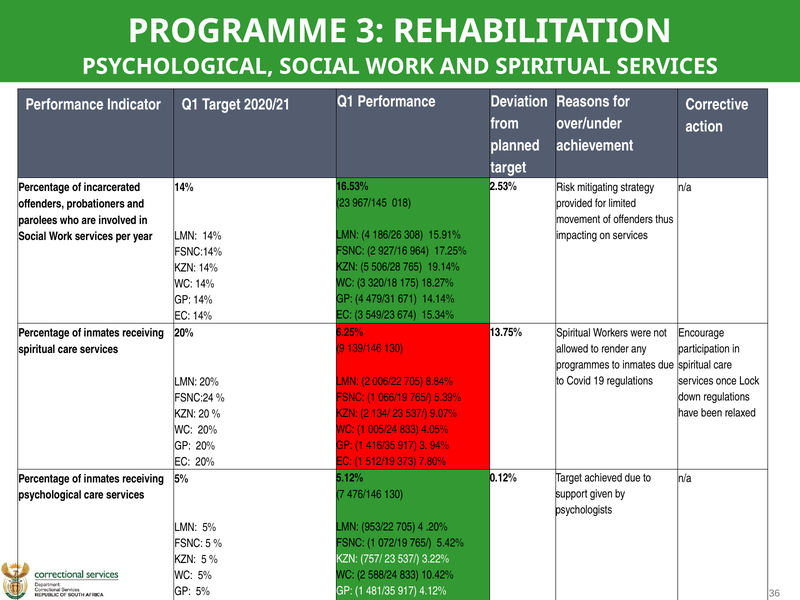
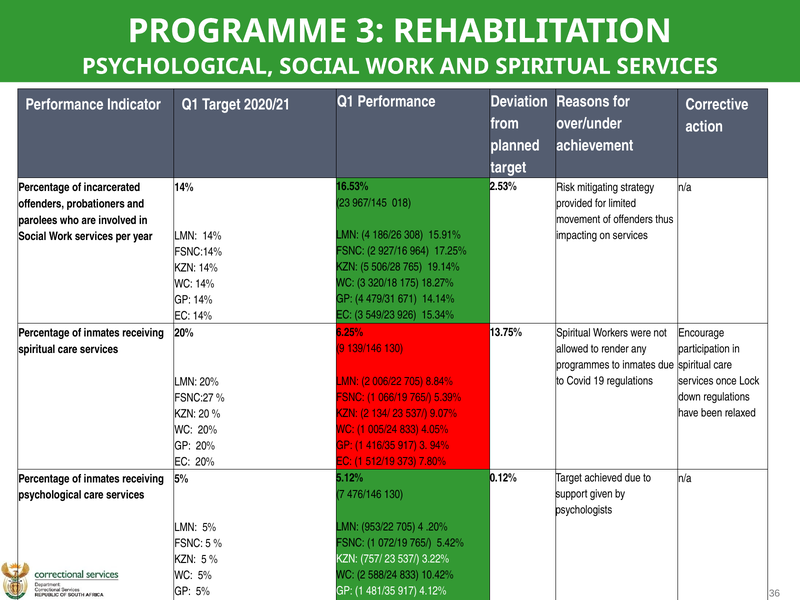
674: 674 -> 926
FSNC:24: FSNC:24 -> FSNC:27
